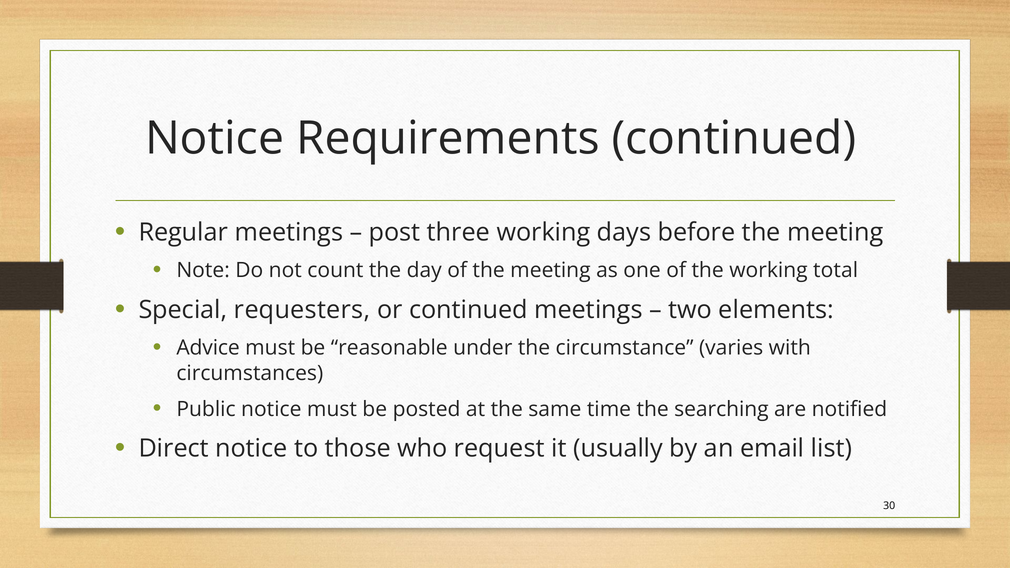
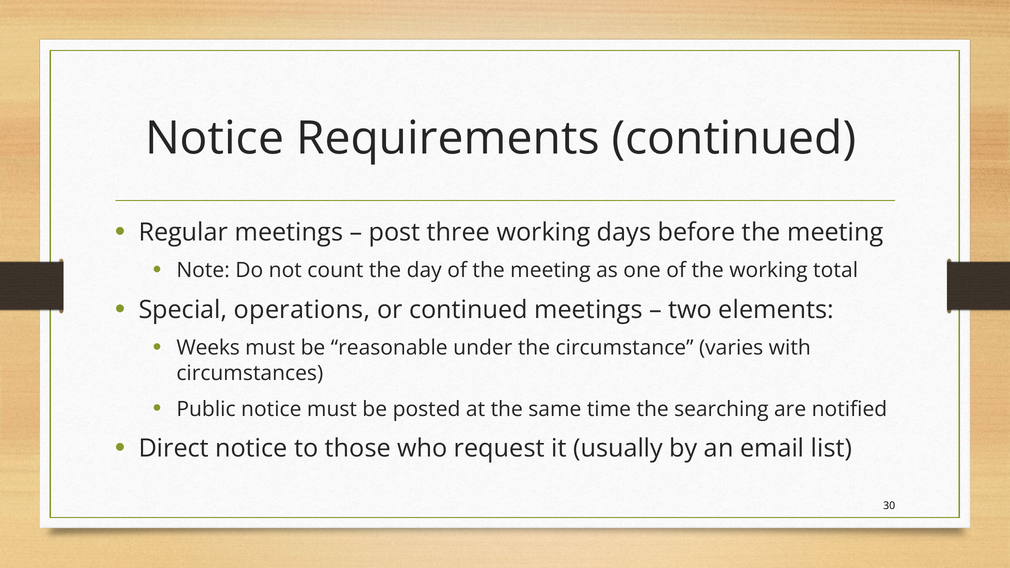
requesters: requesters -> operations
Advice: Advice -> Weeks
